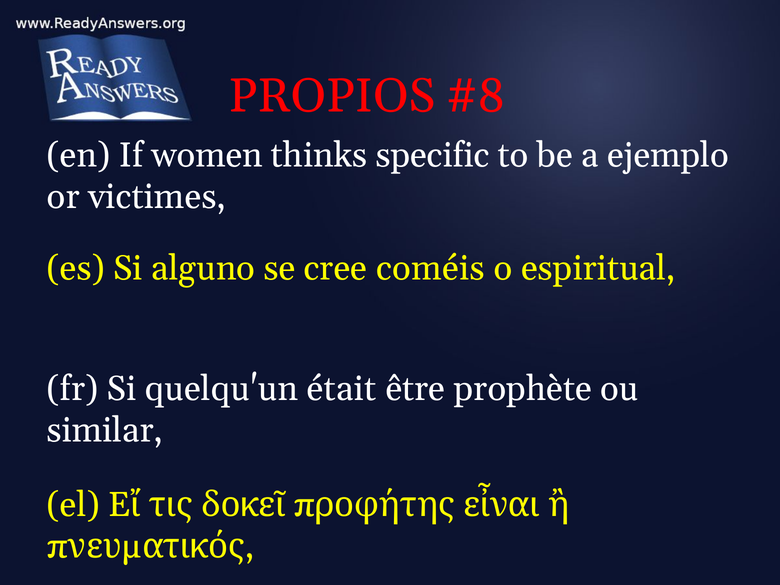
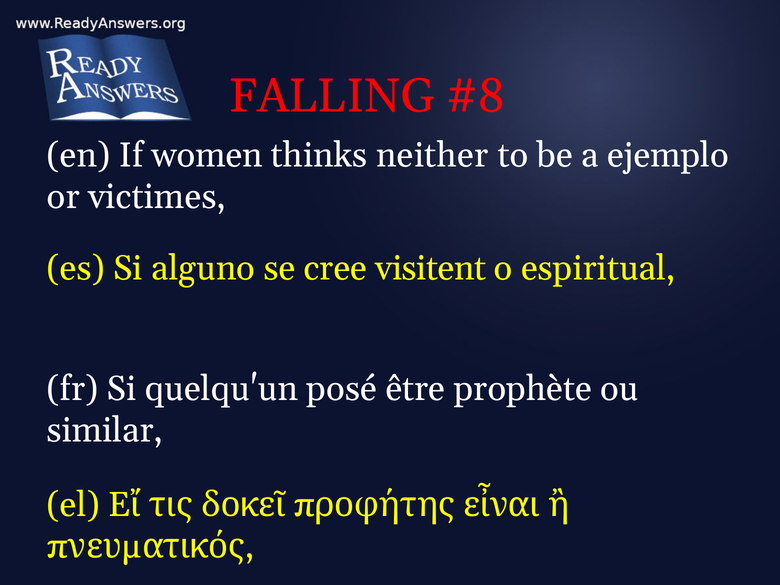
PROPIOS: PROPIOS -> FALLING
specific: specific -> neither
coméis: coméis -> visitent
était: était -> posé
